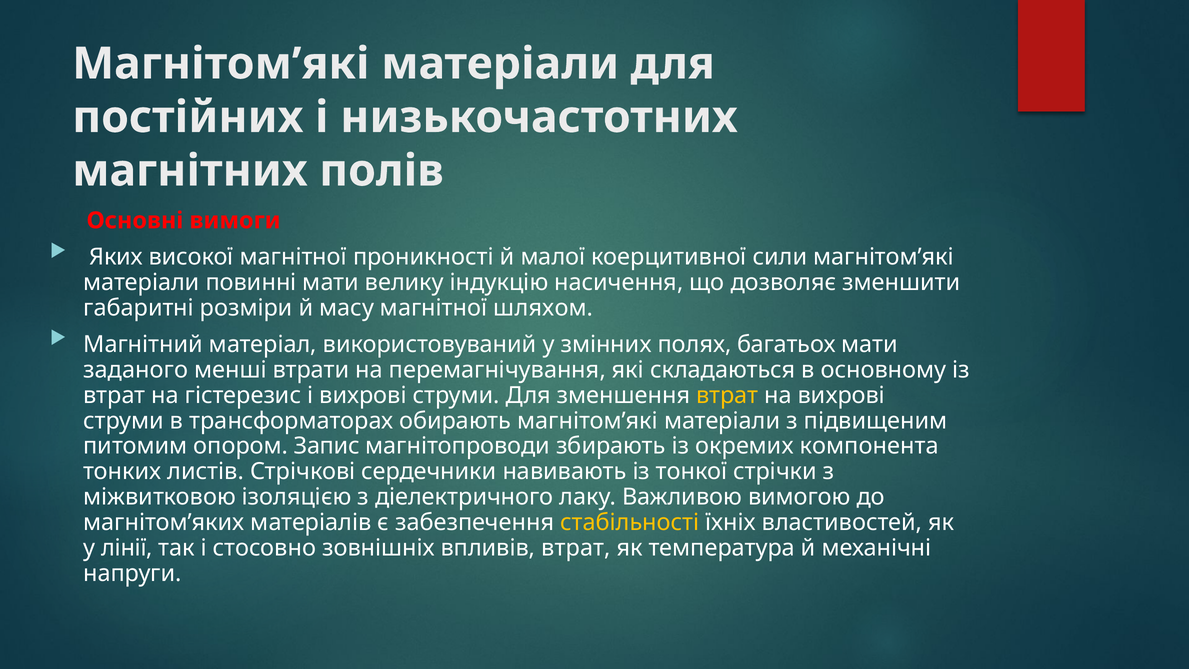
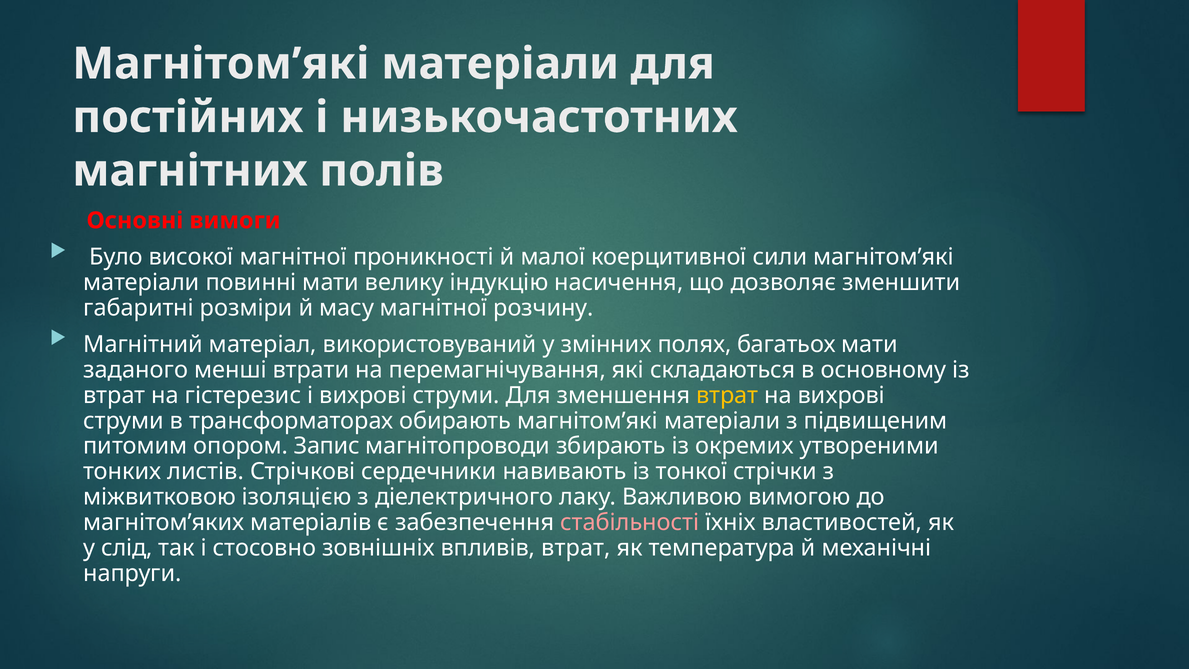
Яких: Яких -> Було
шляхом: шляхом -> розчину
компонента: компонента -> утвореними
стабільності colour: yellow -> pink
лінії: лінії -> слід
